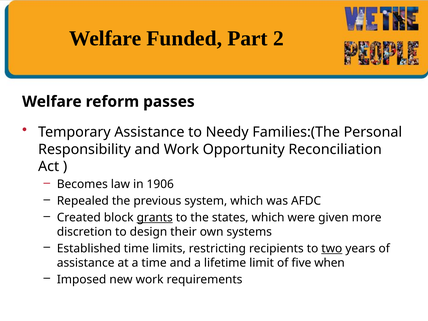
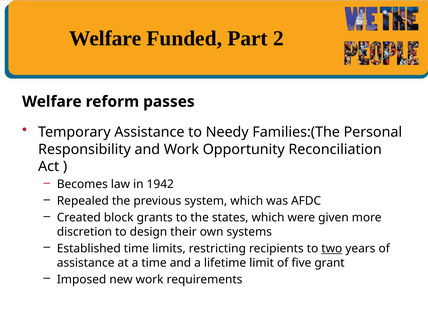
1906: 1906 -> 1942
grants underline: present -> none
when: when -> grant
